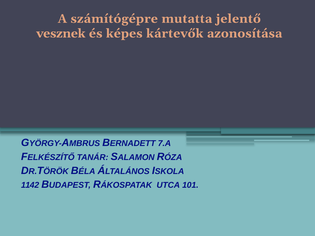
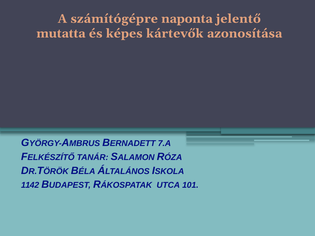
mutatta: mutatta -> naponta
vesznek: vesznek -> mutatta
